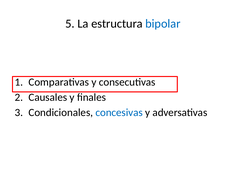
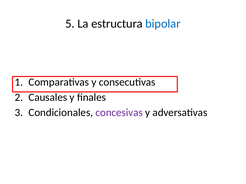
concesivas colour: blue -> purple
